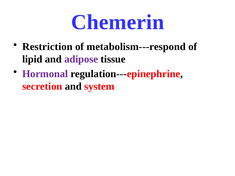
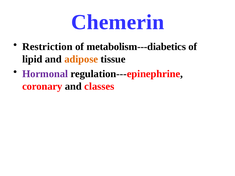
metabolism---respond: metabolism---respond -> metabolism---diabetics
adipose colour: purple -> orange
secretion: secretion -> coronary
system: system -> classes
